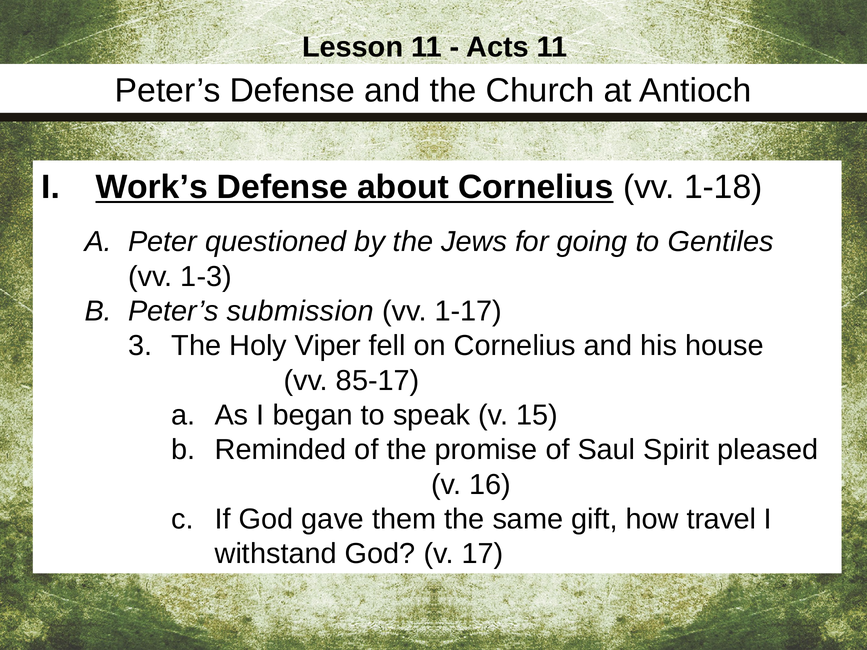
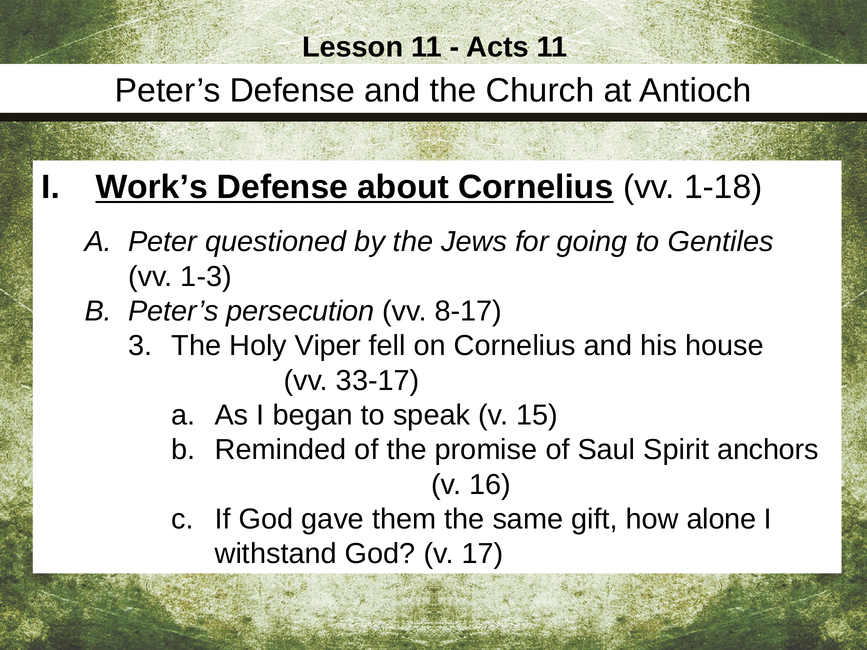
submission: submission -> persecution
1-17: 1-17 -> 8-17
85-17: 85-17 -> 33-17
pleased: pleased -> anchors
travel: travel -> alone
